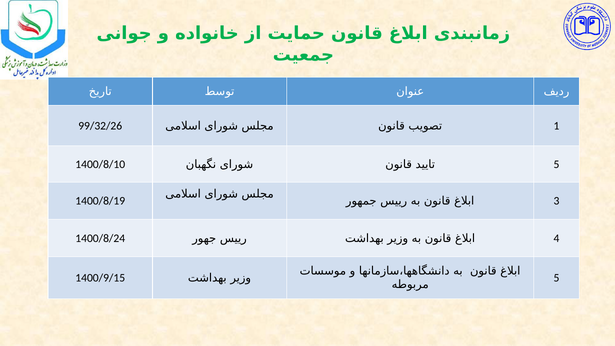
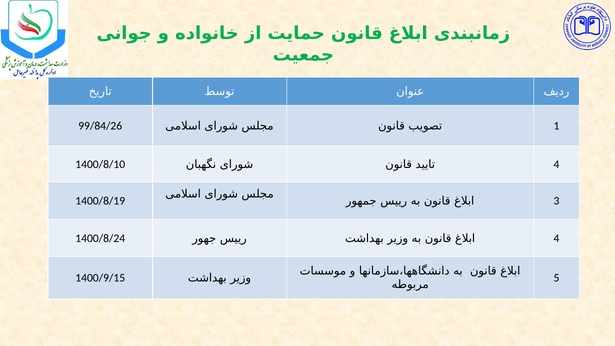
99/32/26: 99/32/26 -> 99/84/26
5 at (556, 164): 5 -> 4
